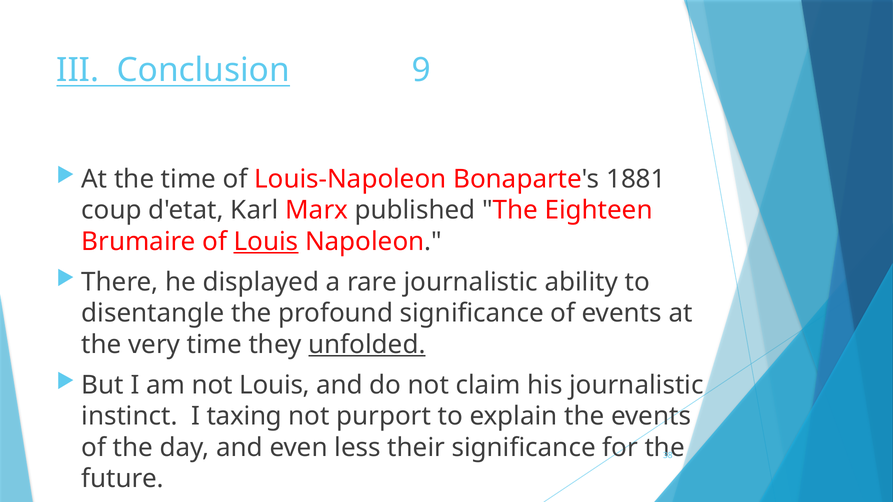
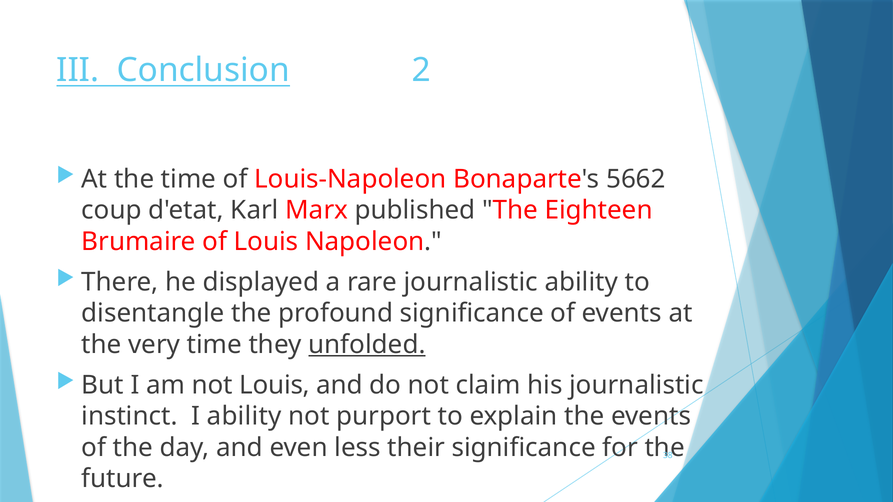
9: 9 -> 2
1881: 1881 -> 5662
Louis at (266, 242) underline: present -> none
I taxing: taxing -> ability
